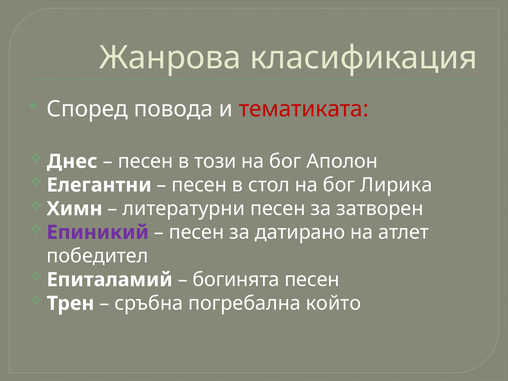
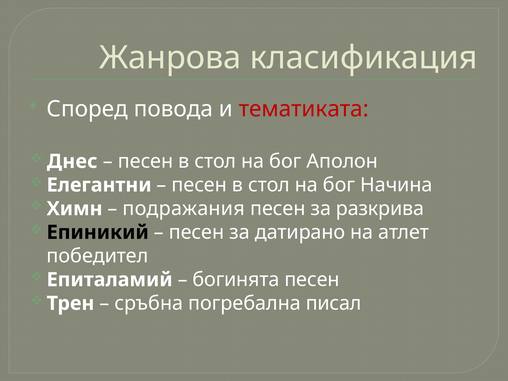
този at (215, 161): този -> стол
Лирика: Лирика -> Начина
литературни: литературни -> подражания
затворен: затворен -> разкрива
Епиникий colour: purple -> black
който: който -> писал
